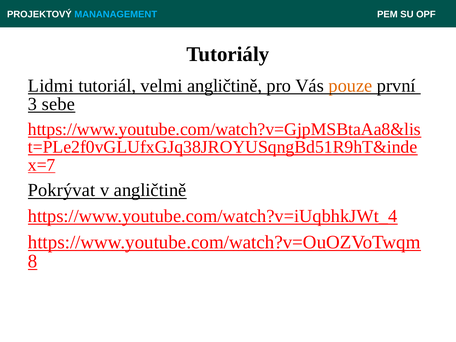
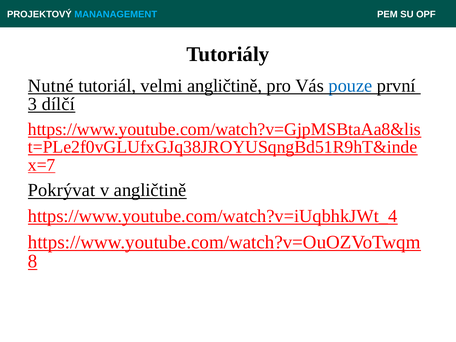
Lidmi: Lidmi -> Nutné
pouze colour: orange -> blue
sebe: sebe -> dílčí
